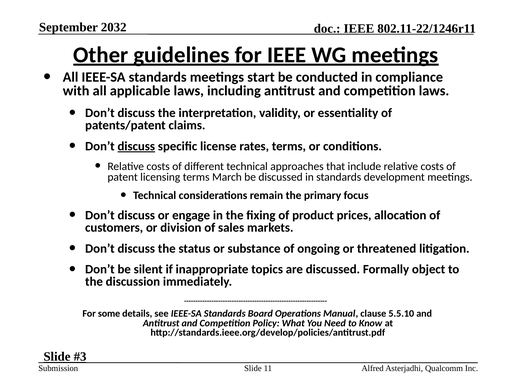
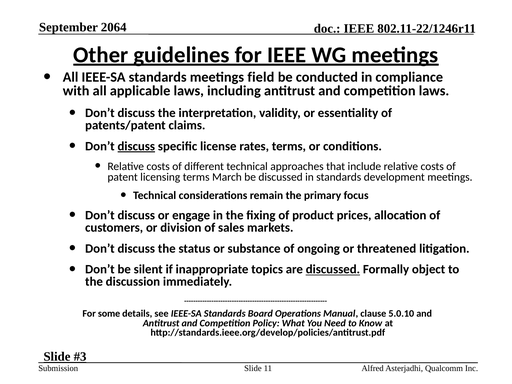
2032: 2032 -> 2064
start: start -> field
discussed at (333, 269) underline: none -> present
5.5.10: 5.5.10 -> 5.0.10
